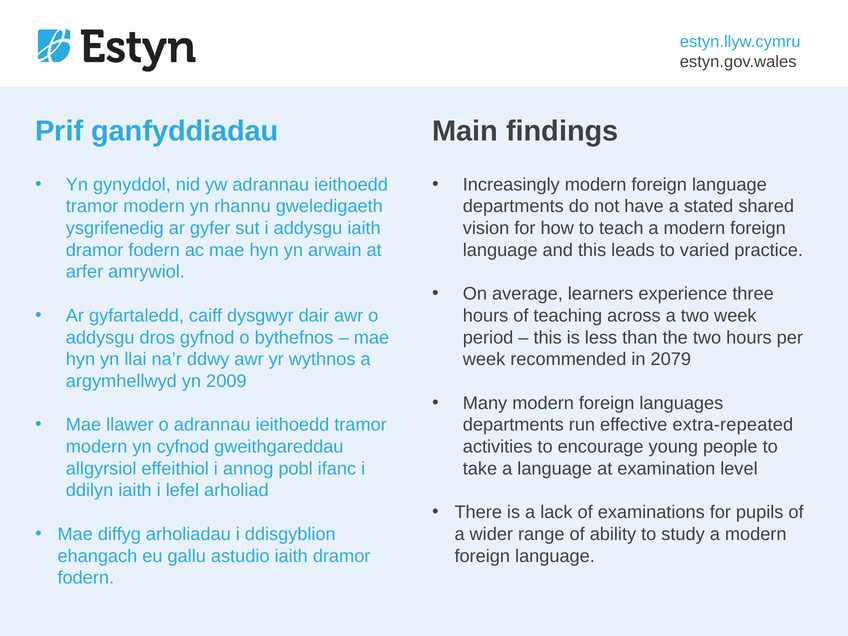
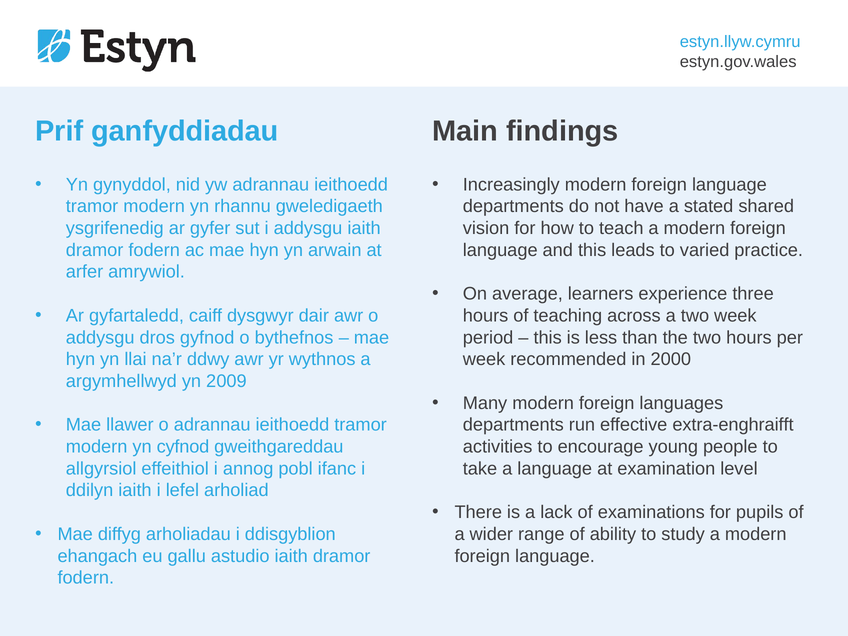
2079: 2079 -> 2000
extra-repeated: extra-repeated -> extra-enghraifft
